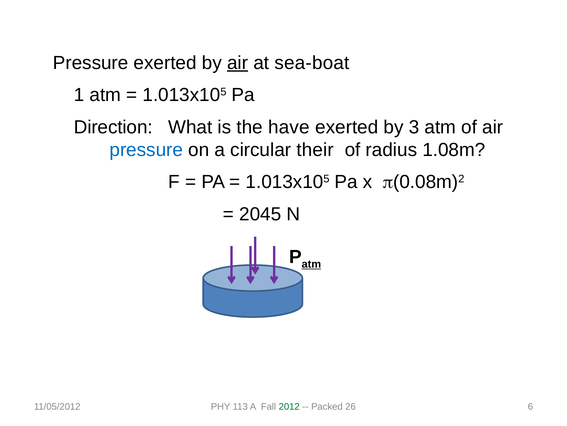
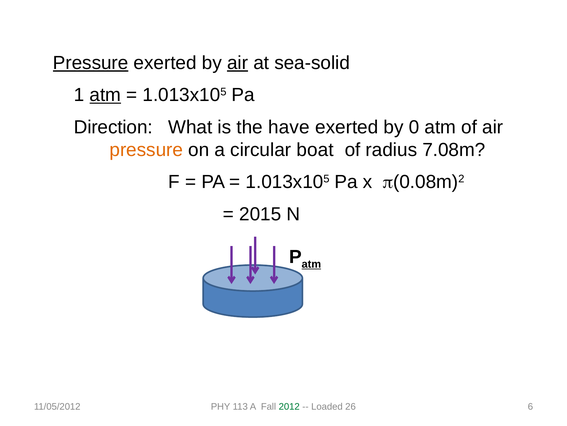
Pressure at (91, 63) underline: none -> present
sea-boat: sea-boat -> sea-solid
atm at (105, 95) underline: none -> present
3: 3 -> 0
pressure at (146, 150) colour: blue -> orange
their: their -> boat
1.08m: 1.08m -> 7.08m
2045: 2045 -> 2015
Packed: Packed -> Loaded
